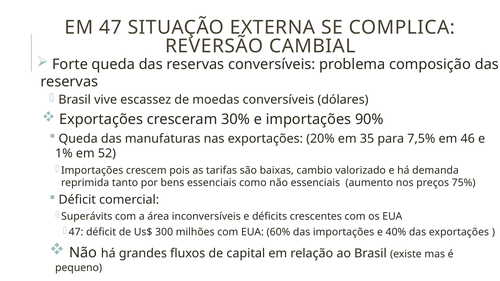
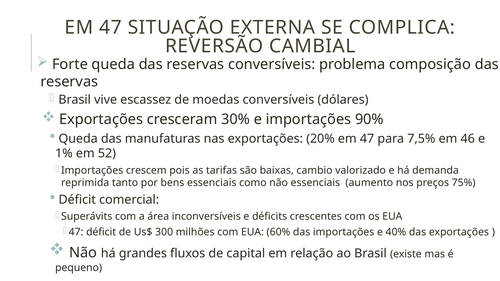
20% em 35: 35 -> 47
